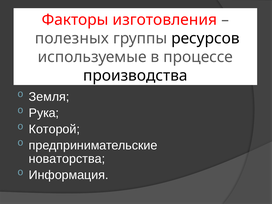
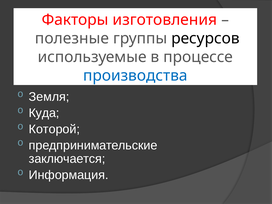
полезных: полезных -> полезные
производства colour: black -> blue
Рука: Рука -> Куда
новаторства: новаторства -> заключается
